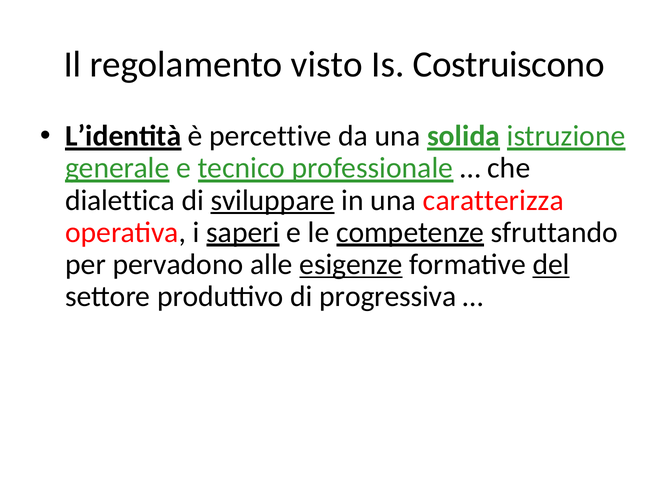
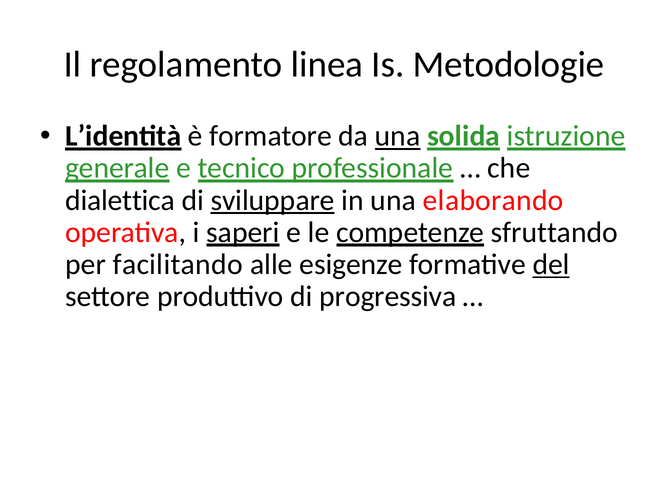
visto: visto -> linea
Costruiscono: Costruiscono -> Metodologie
percettive: percettive -> formatore
una at (398, 136) underline: none -> present
caratterizza: caratterizza -> elaborando
pervadono: pervadono -> facilitando
esigenze underline: present -> none
